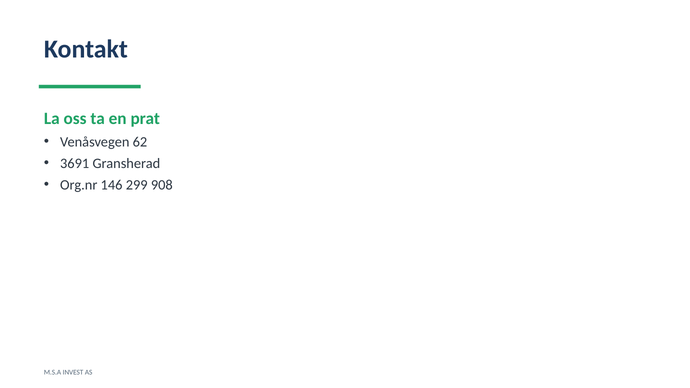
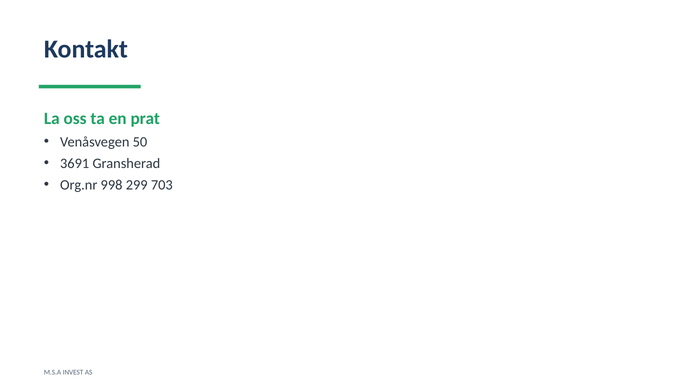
62: 62 -> 50
146: 146 -> 998
908: 908 -> 703
